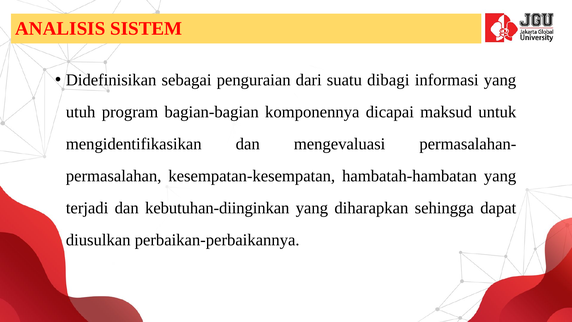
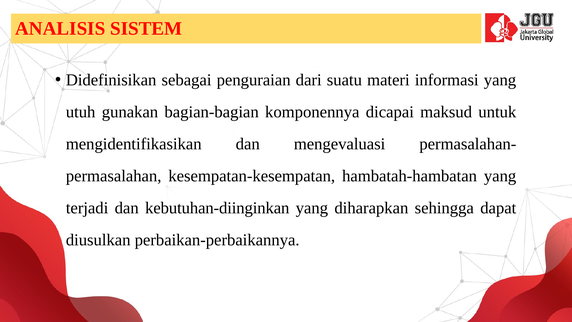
dibagi: dibagi -> materi
program: program -> gunakan
